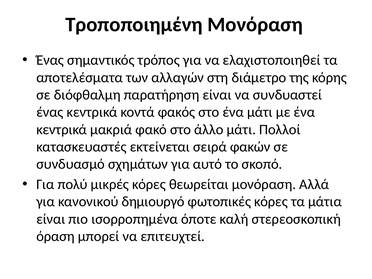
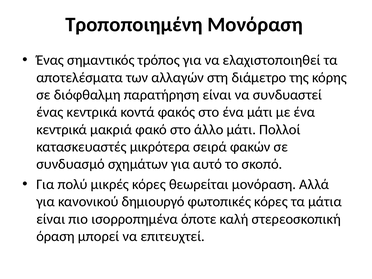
εκτείνεται: εκτείνεται -> μικρότερα
